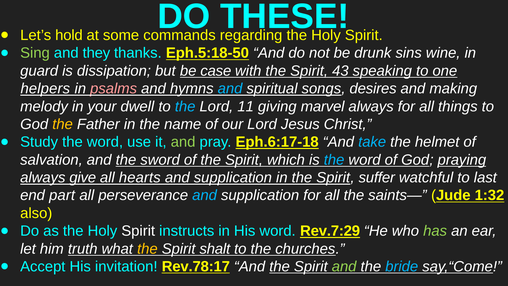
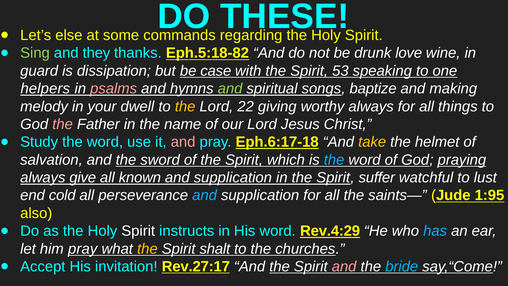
hold: hold -> else
Eph.5:18-50: Eph.5:18-50 -> Eph.5:18-82
sins: sins -> love
43: 43 -> 53
and at (230, 89) colour: light blue -> light green
desires: desires -> baptize
the at (185, 106) colour: light blue -> yellow
11: 11 -> 22
marvel: marvel -> worthy
the at (63, 124) colour: yellow -> pink
and at (183, 142) colour: light green -> pink
take colour: light blue -> yellow
hearts: hearts -> known
last: last -> lust
part: part -> cold
1:32: 1:32 -> 1:95
Rev.7:29: Rev.7:29 -> Rev.4:29
has colour: light green -> light blue
him truth: truth -> pray
Rev.78:17: Rev.78:17 -> Rev.27:17
and at (344, 266) colour: light green -> pink
